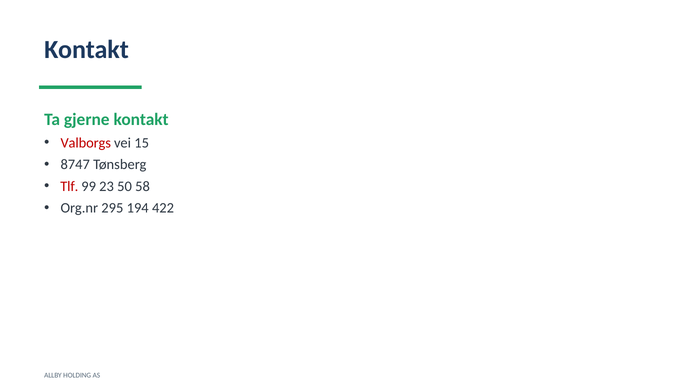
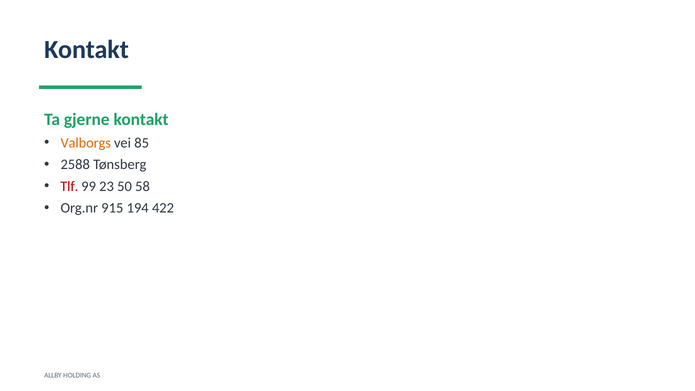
Valborgs colour: red -> orange
15: 15 -> 85
8747: 8747 -> 2588
295: 295 -> 915
